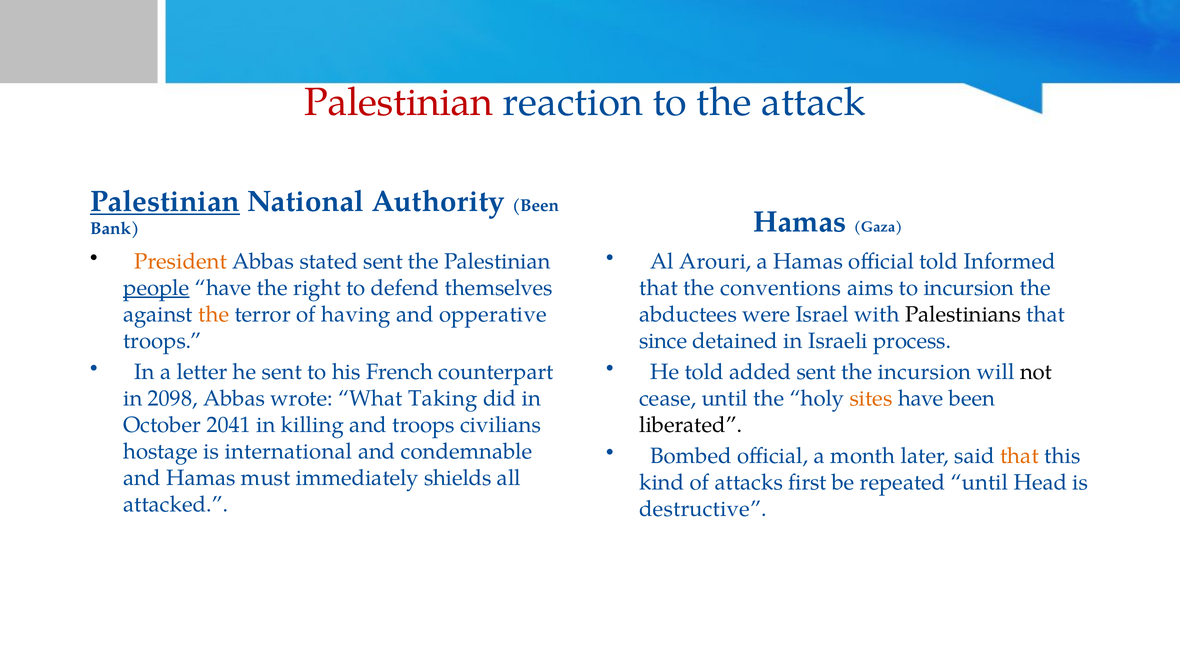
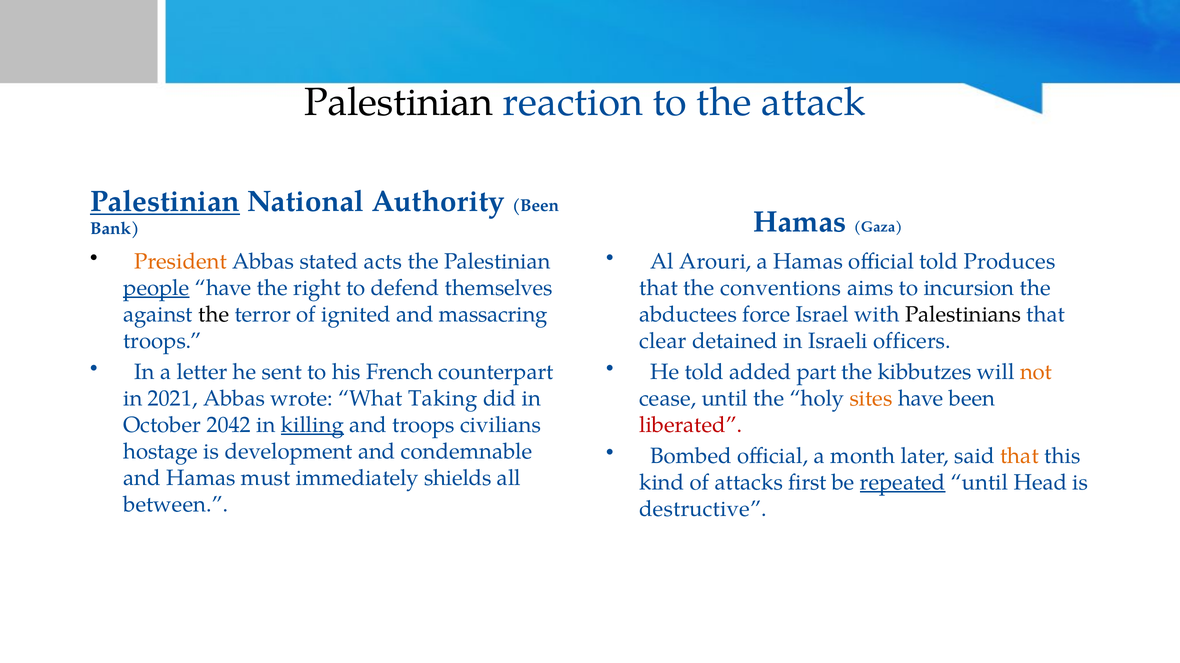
Palestinian at (399, 102) colour: red -> black
stated sent: sent -> acts
Informed: Informed -> Produces
the at (214, 315) colour: orange -> black
having: having -> ignited
opperative: opperative -> massacring
were: were -> force
since: since -> clear
process: process -> officers
added sent: sent -> part
the incursion: incursion -> kibbutzes
not colour: black -> orange
2098: 2098 -> 2021
2041: 2041 -> 2042
killing underline: none -> present
liberated colour: black -> red
international: international -> development
repeated underline: none -> present
attacked: attacked -> between
